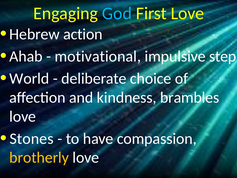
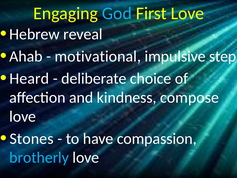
action: action -> reveal
World: World -> Heard
brambles: brambles -> compose
brotherly colour: yellow -> light blue
